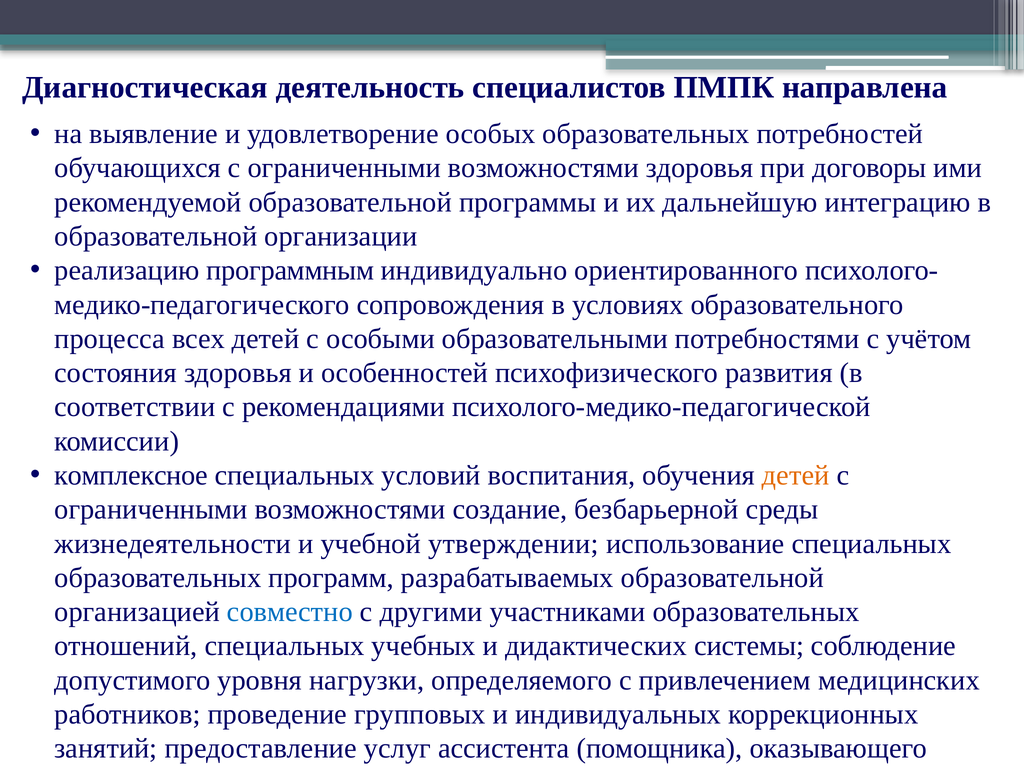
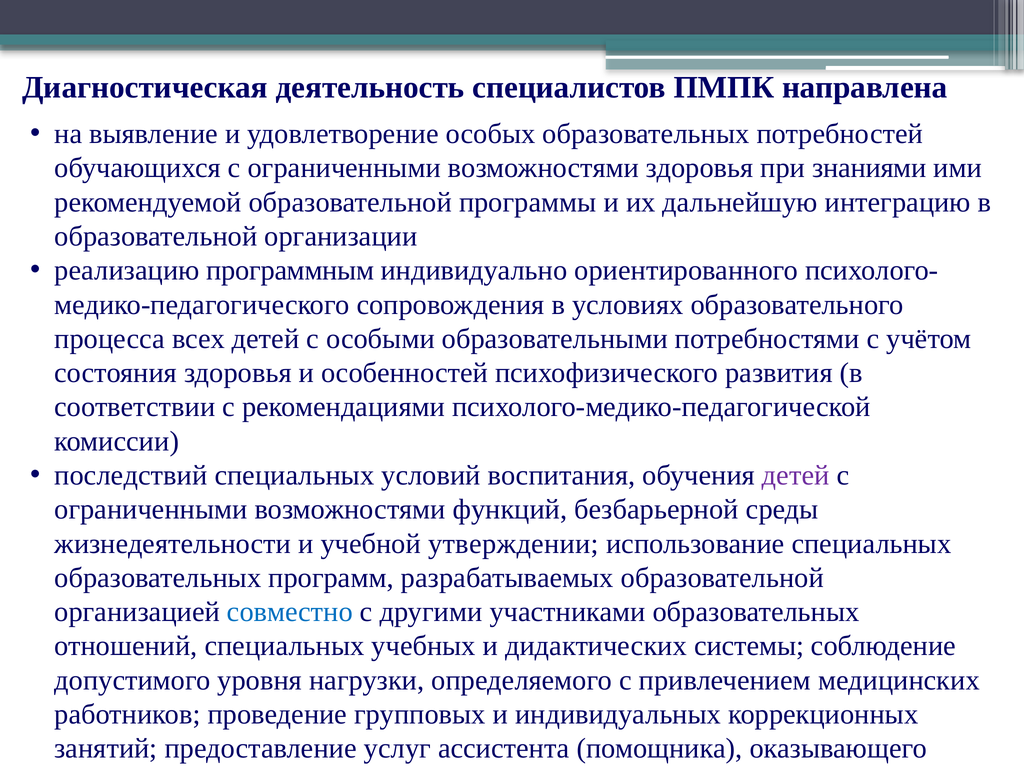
договоры: договоры -> знаниями
комплексное: комплексное -> последствий
детей at (796, 475) colour: orange -> purple
создание: создание -> функций
